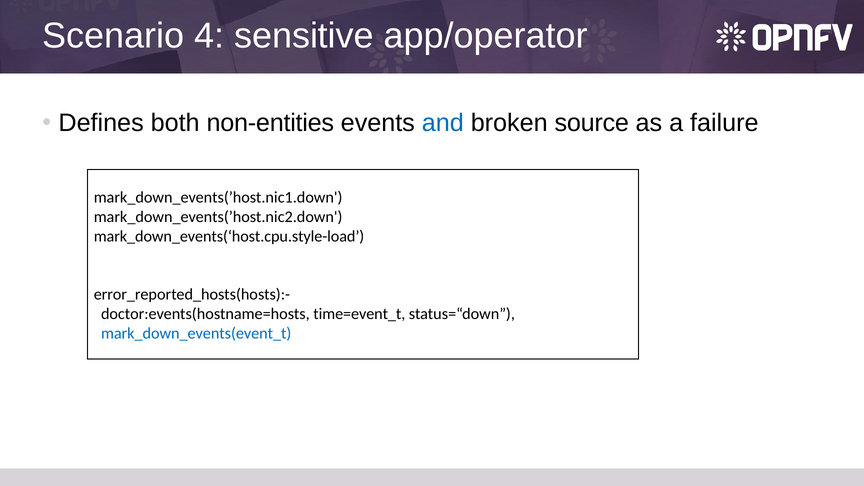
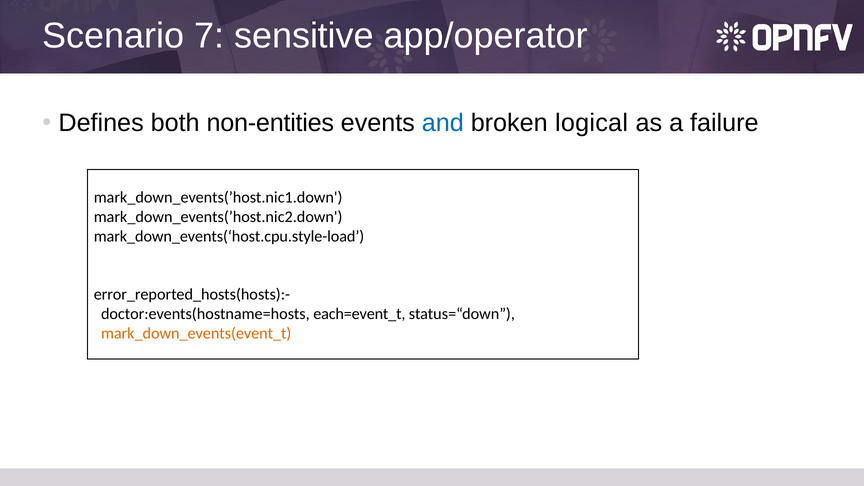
4: 4 -> 7
source: source -> logical
time=event_t: time=event_t -> each=event_t
mark_down_events(event_t colour: blue -> orange
